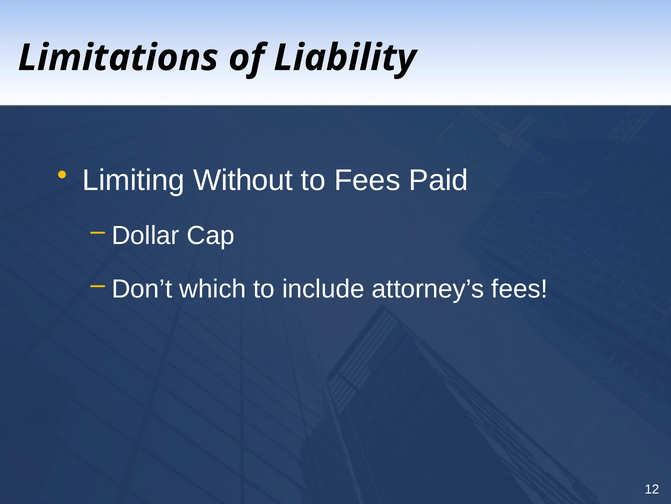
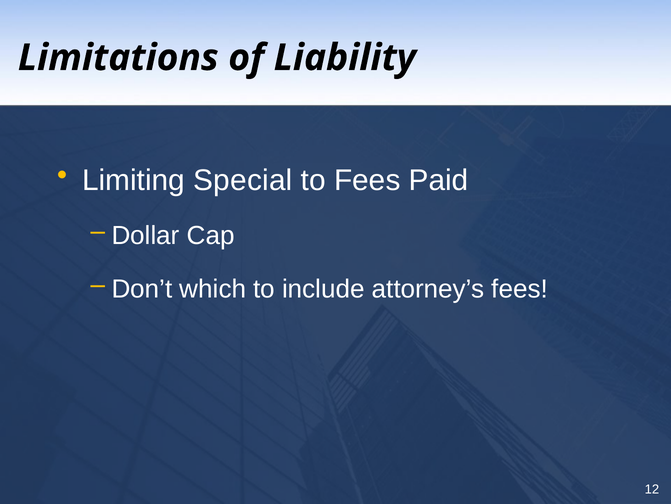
Without: Without -> Special
